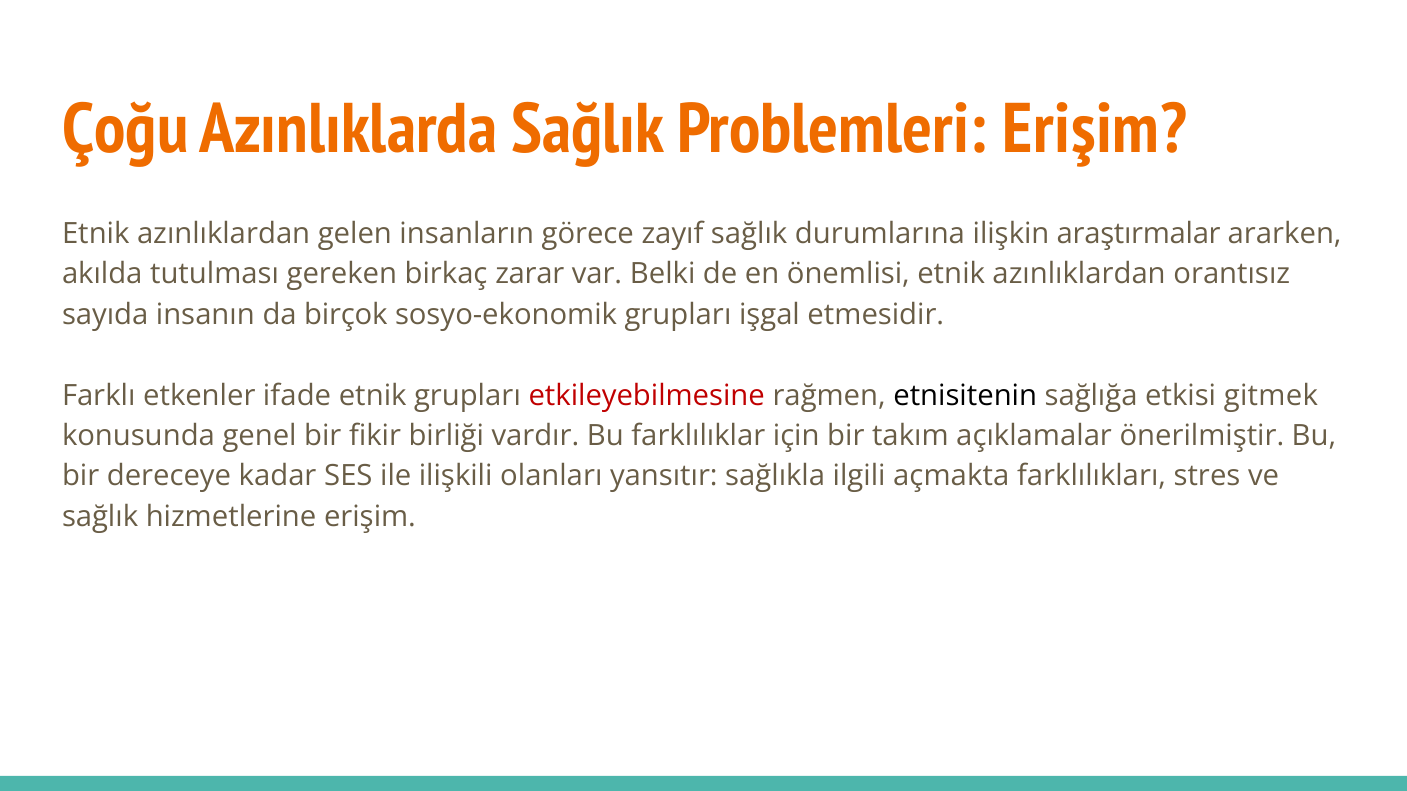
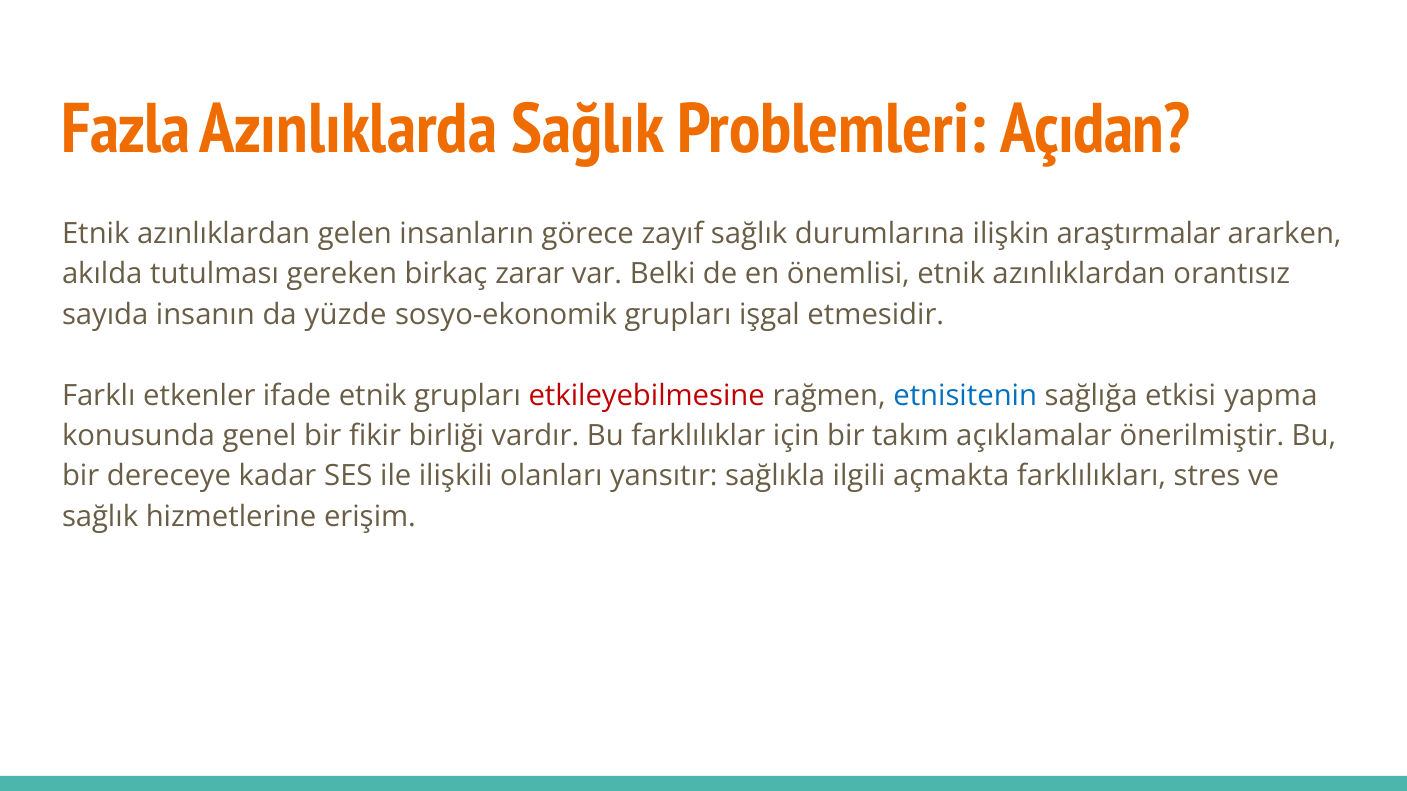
Çoğu: Çoğu -> Fazla
Problemleri Erişim: Erişim -> Açıdan
birçok: birçok -> yüzde
etnisitenin colour: black -> blue
gitmek: gitmek -> yapma
